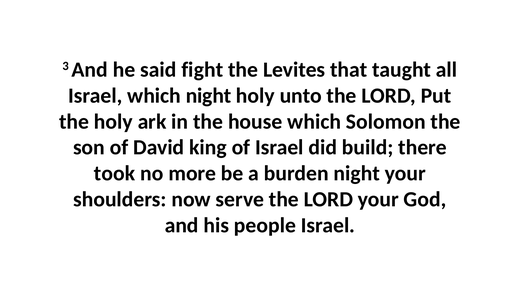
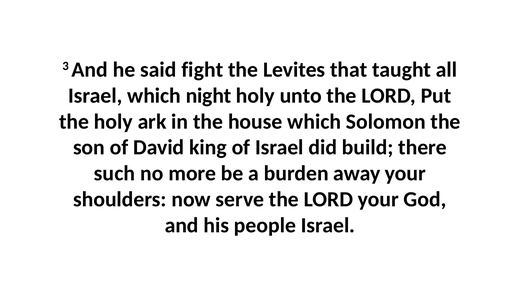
took: took -> such
burden night: night -> away
